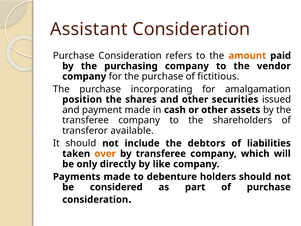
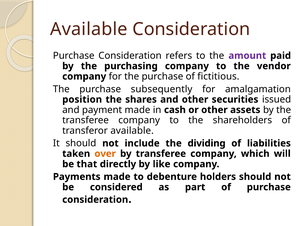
Assistant at (89, 29): Assistant -> Available
amount colour: orange -> purple
incorporating: incorporating -> subsequently
debtors: debtors -> dividing
only: only -> that
